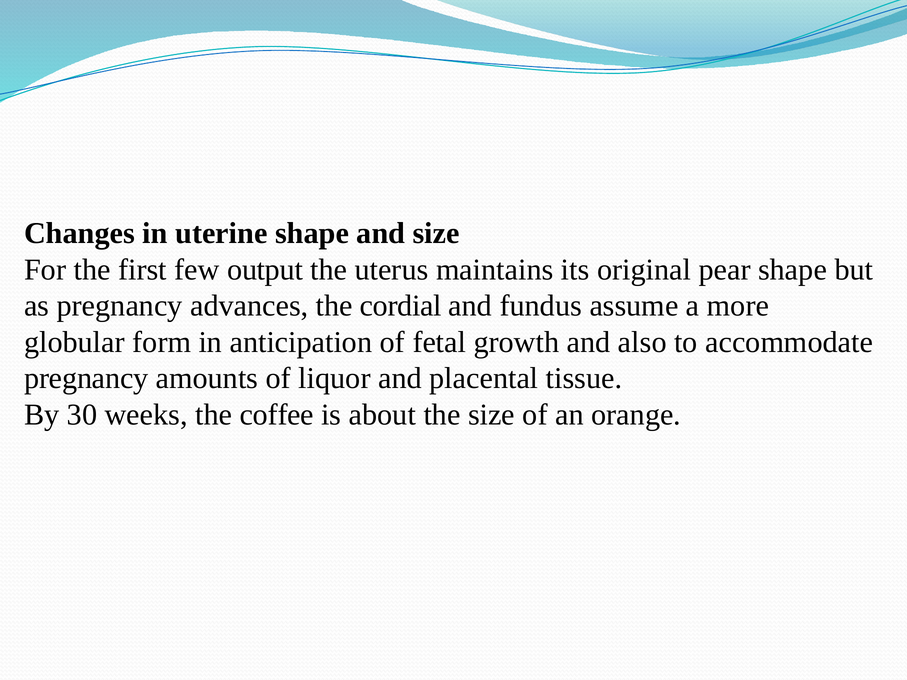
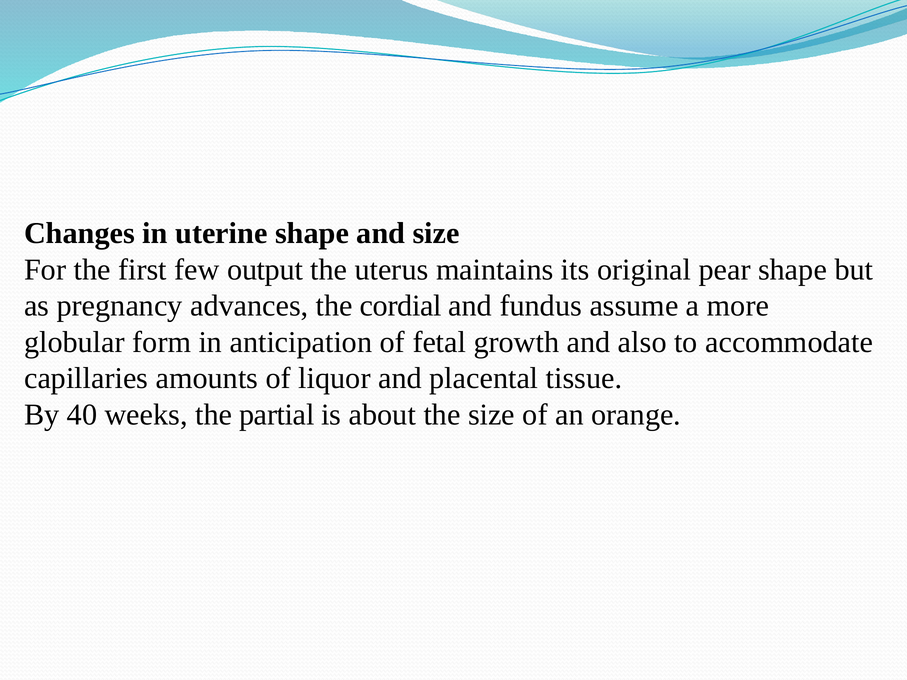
pregnancy at (86, 379): pregnancy -> capillaries
30: 30 -> 40
coffee: coffee -> partial
